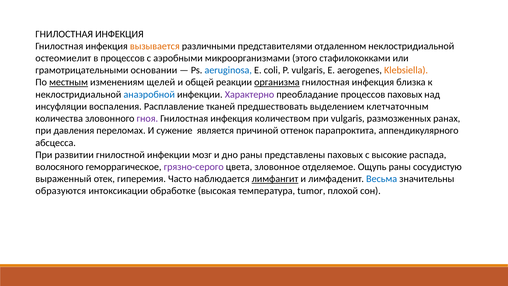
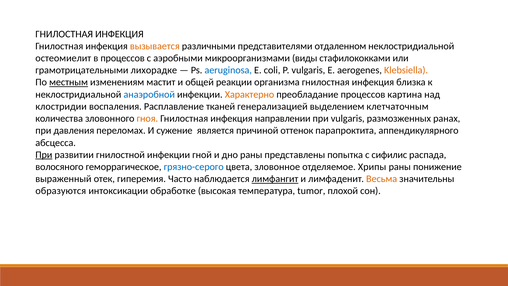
этого: этого -> виды
основании: основании -> лихорадке
щелей: щелей -> мастит
организма underline: present -> none
Характерно colour: purple -> orange
процессов паховых: паховых -> картина
инсуфляции: инсуфляции -> клостридии
предшествовать: предшествовать -> генерализацией
гноя colour: purple -> orange
количеством: количеством -> направлении
При at (44, 155) underline: none -> present
мозг: мозг -> гной
представлены паховых: паховых -> попытка
высокие: высокие -> сифилис
грязно-серого colour: purple -> blue
Ощупь: Ощупь -> Хрипы
сосудистую: сосудистую -> понижение
Весьма colour: blue -> orange
